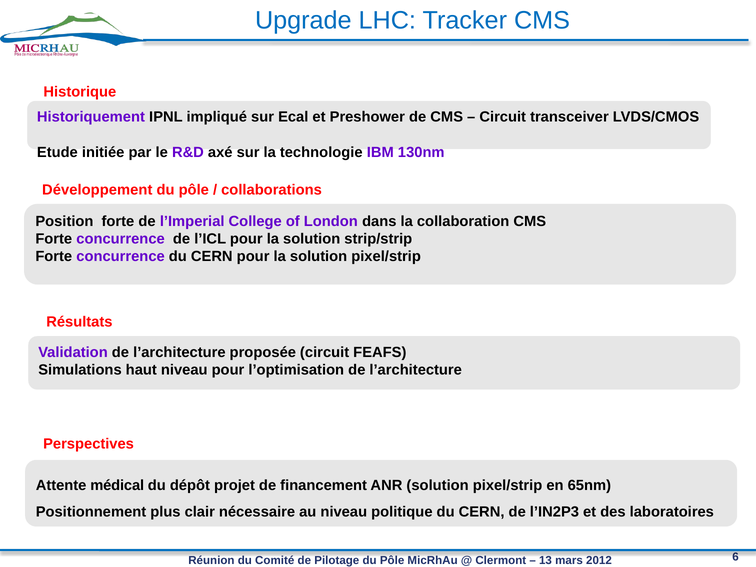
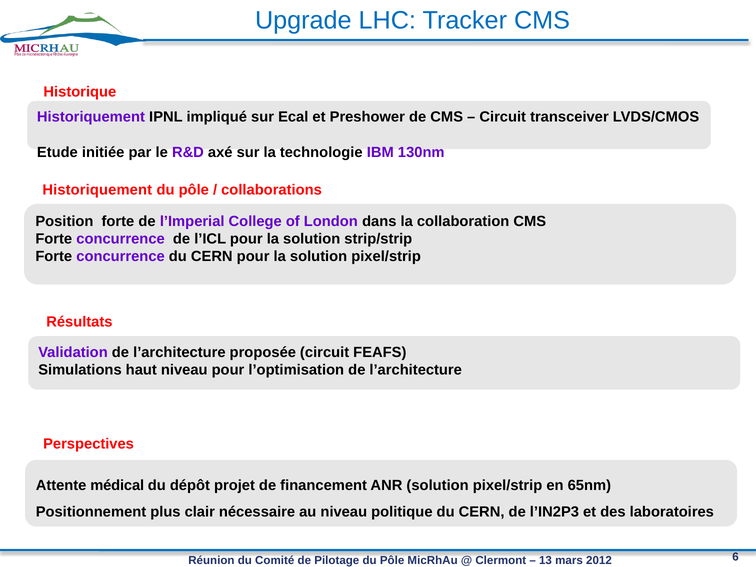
Développement at (97, 190): Développement -> Historiquement
